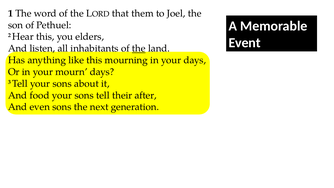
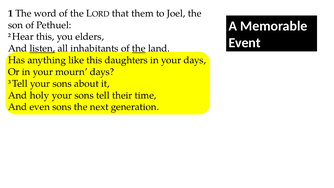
listen underline: none -> present
mourning: mourning -> daughters
food: food -> holy
after: after -> time
